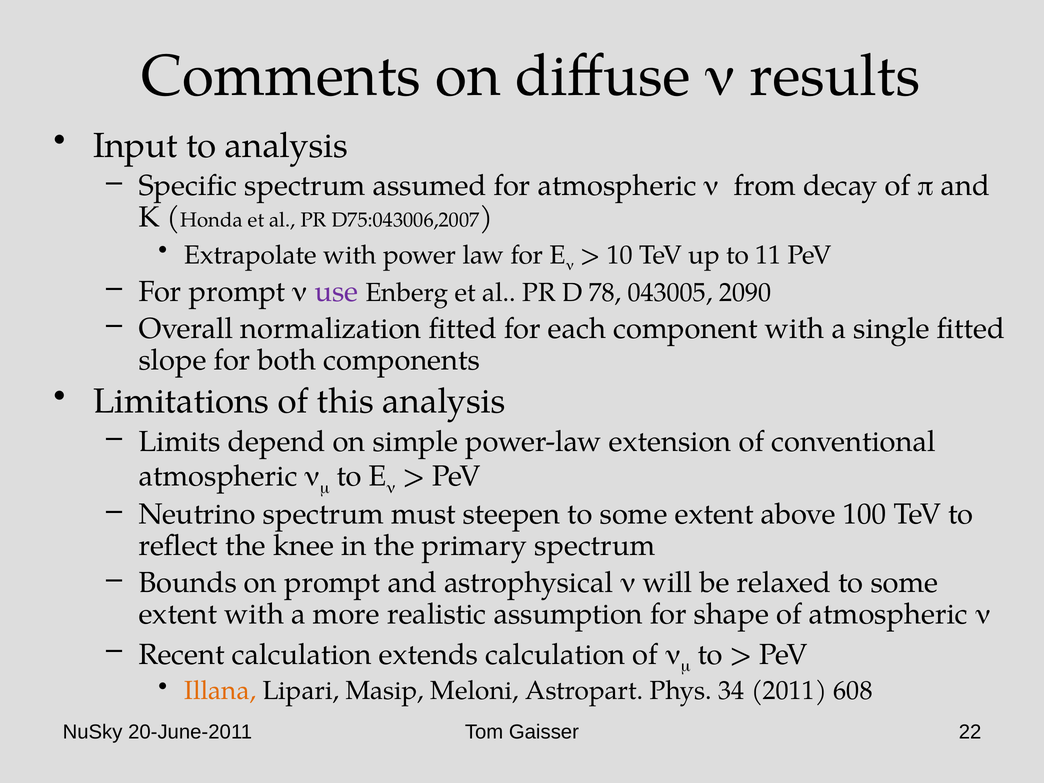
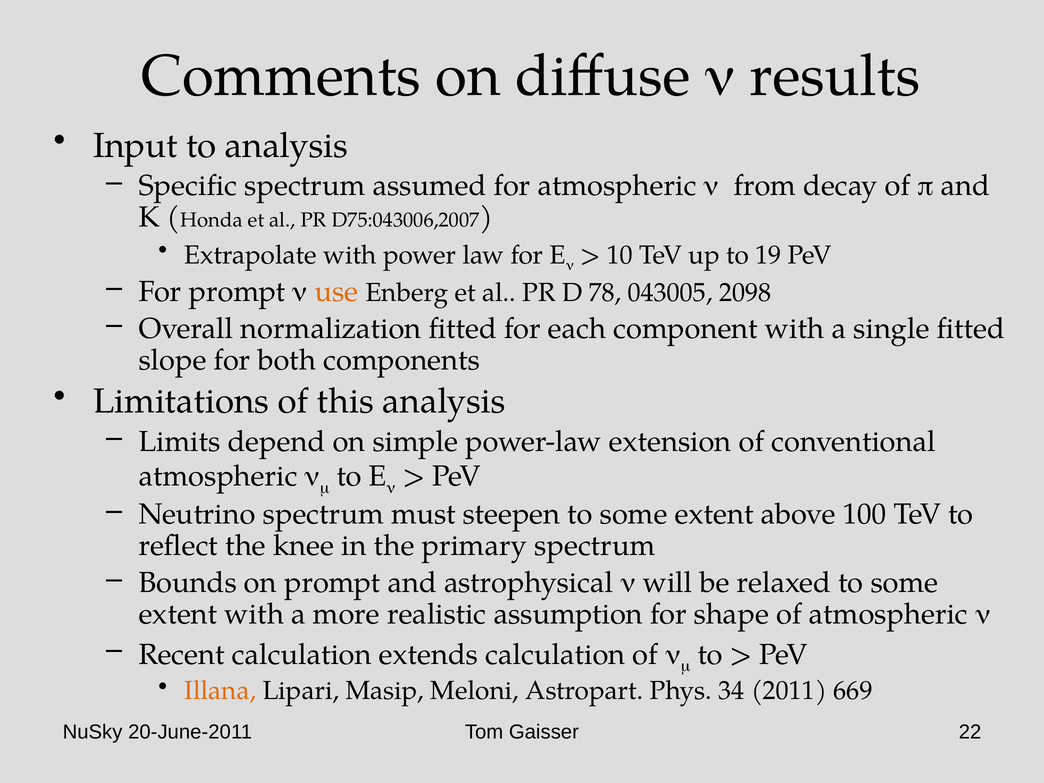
11: 11 -> 19
use colour: purple -> orange
2090: 2090 -> 2098
608: 608 -> 669
